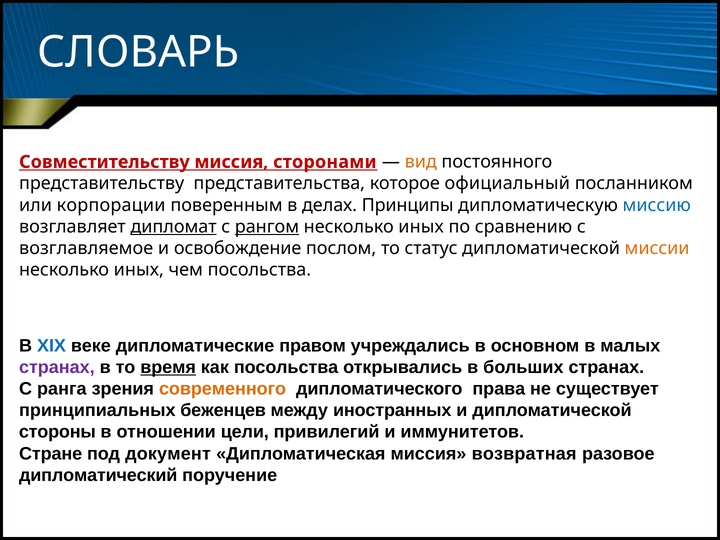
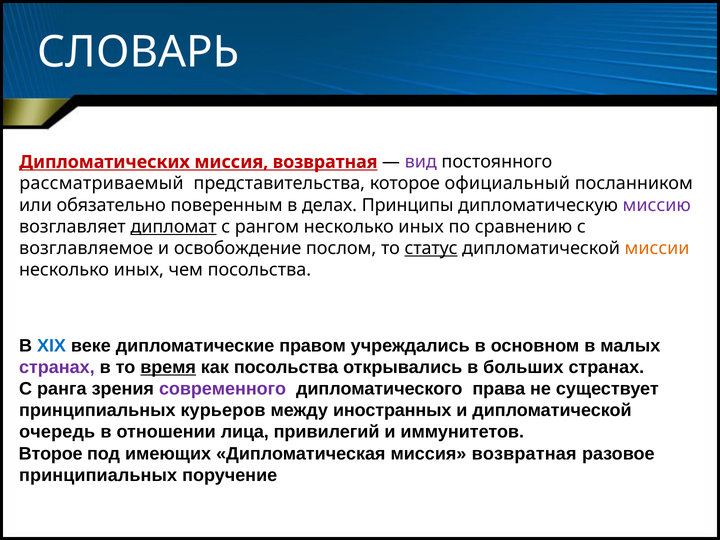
Совместительству: Совместительству -> Дипломатических
сторонами at (325, 162): сторонами -> возвратная
вид colour: orange -> purple
представительству: представительству -> рассматриваемый
корпорации: корпорации -> обязательно
миссию colour: blue -> purple
рангом underline: present -> none
статус underline: none -> present
современного colour: orange -> purple
беженцев: беженцев -> курьеров
стороны: стороны -> очередь
цели: цели -> лица
Стране: Стране -> Второе
документ: документ -> имеющих
дипломатический at (98, 475): дипломатический -> принципиальных
